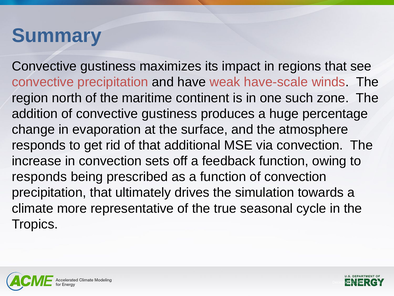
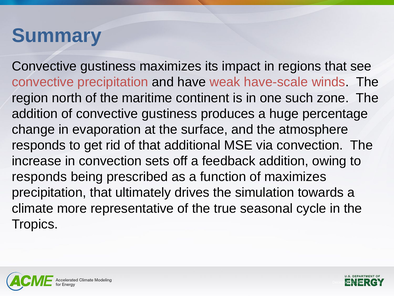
feedback function: function -> addition
of convection: convection -> maximizes
